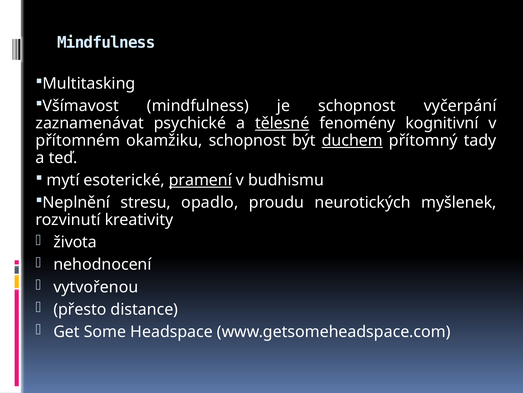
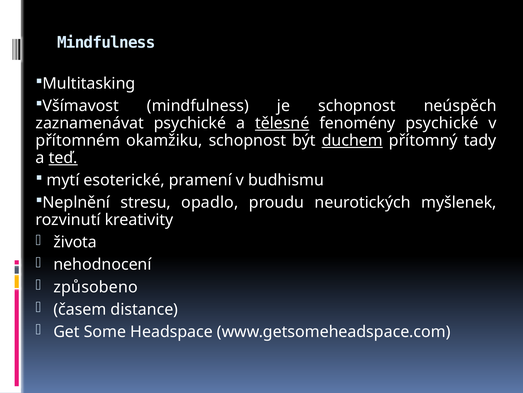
vyčerpání: vyčerpání -> neúspěch
fenomény kognitivní: kognitivní -> psychické
teď underline: none -> present
pramení underline: present -> none
vytvořenou: vytvořenou -> způsobeno
přesto: přesto -> časem
